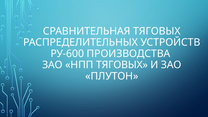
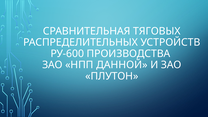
НПП ТЯГОВЫХ: ТЯГОВЫХ -> ДАННОЙ
